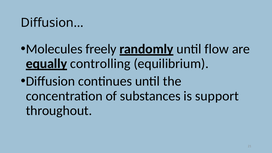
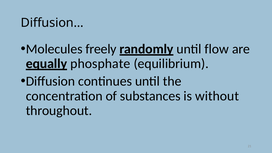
controlling: controlling -> phosphate
support: support -> without
